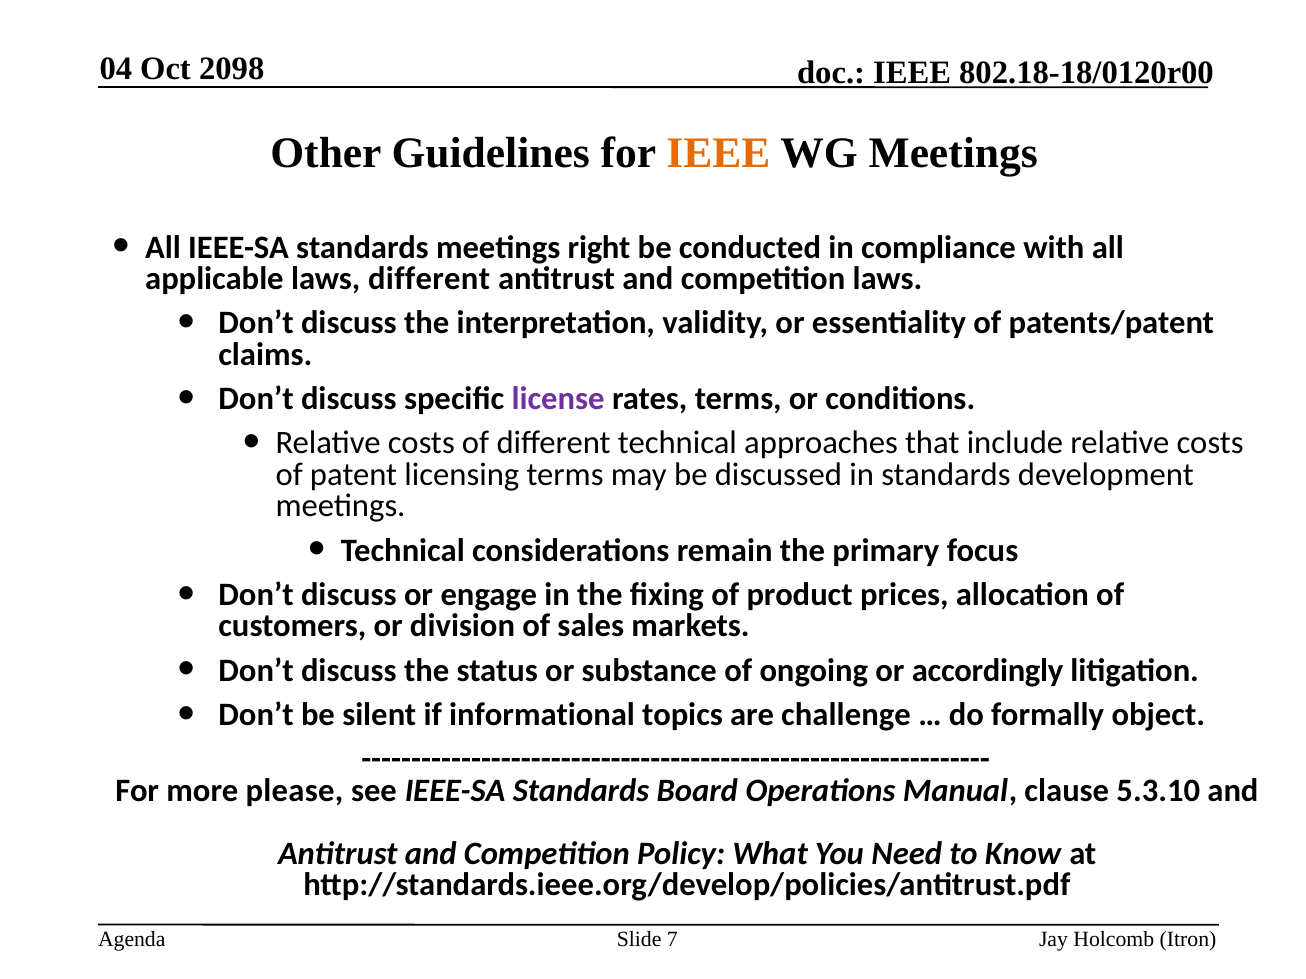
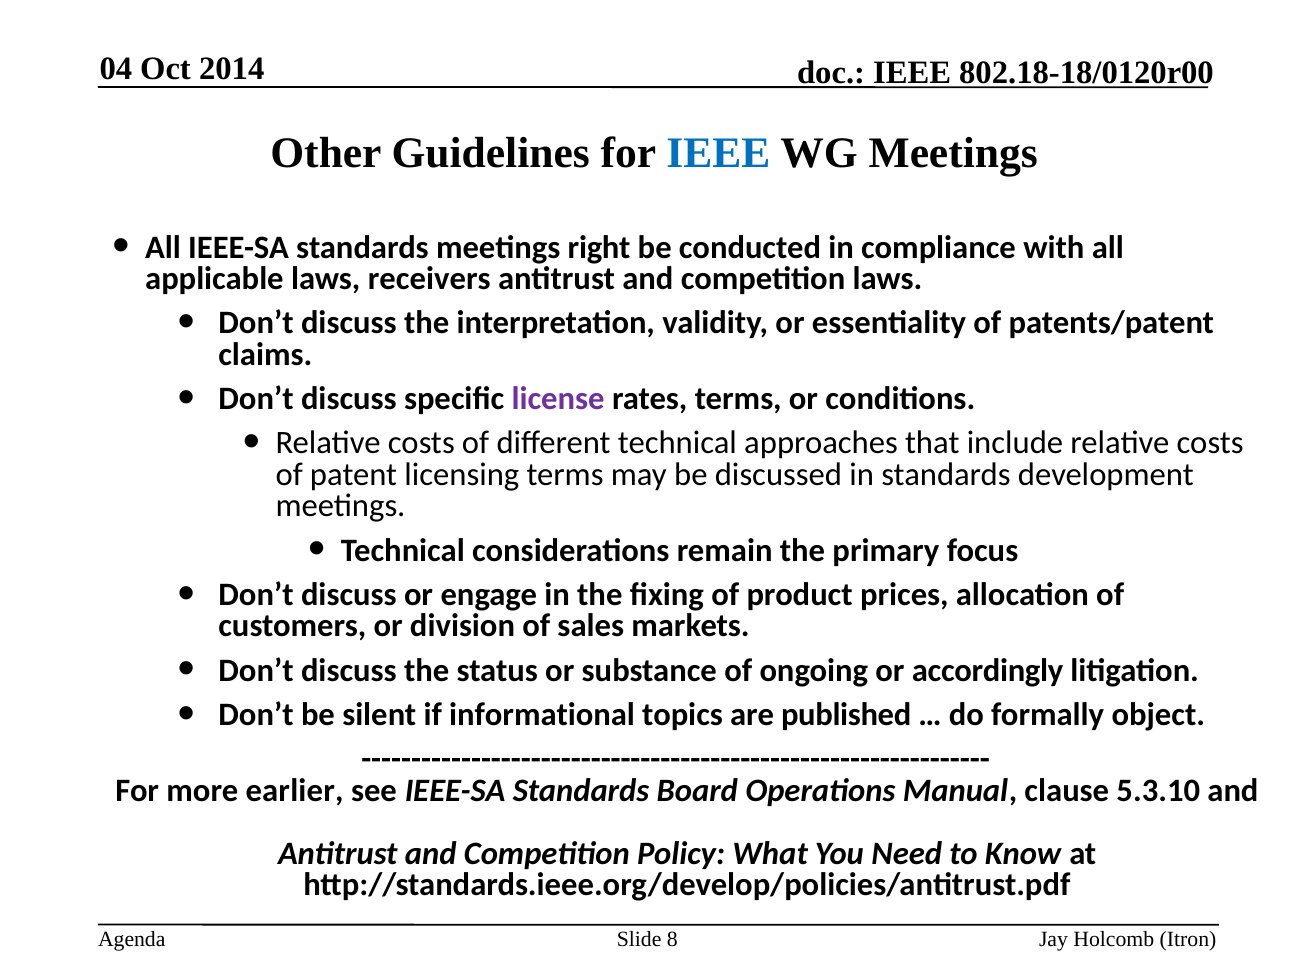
2098: 2098 -> 2014
IEEE at (718, 153) colour: orange -> blue
laws different: different -> receivers
challenge: challenge -> published
please: please -> earlier
7: 7 -> 8
